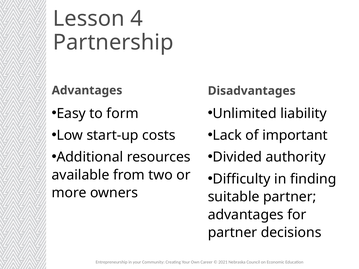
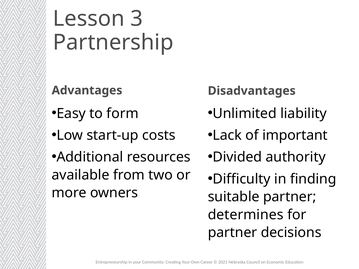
4: 4 -> 3
advantages at (246, 215): advantages -> determines
